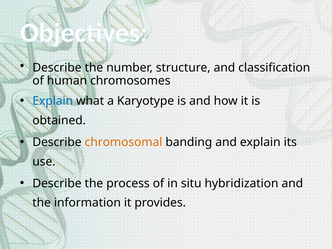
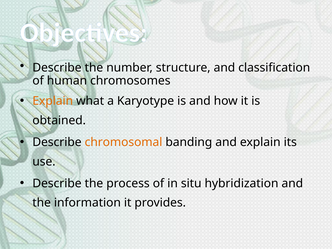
Explain at (53, 101) colour: blue -> orange
